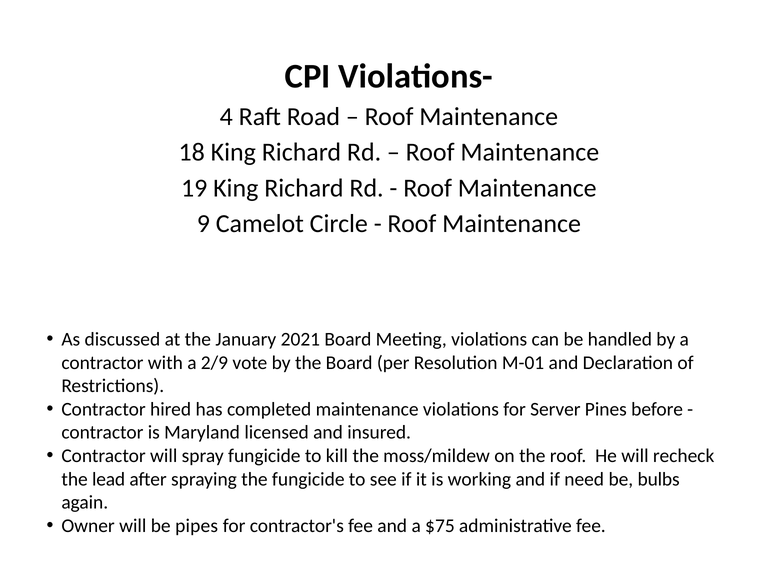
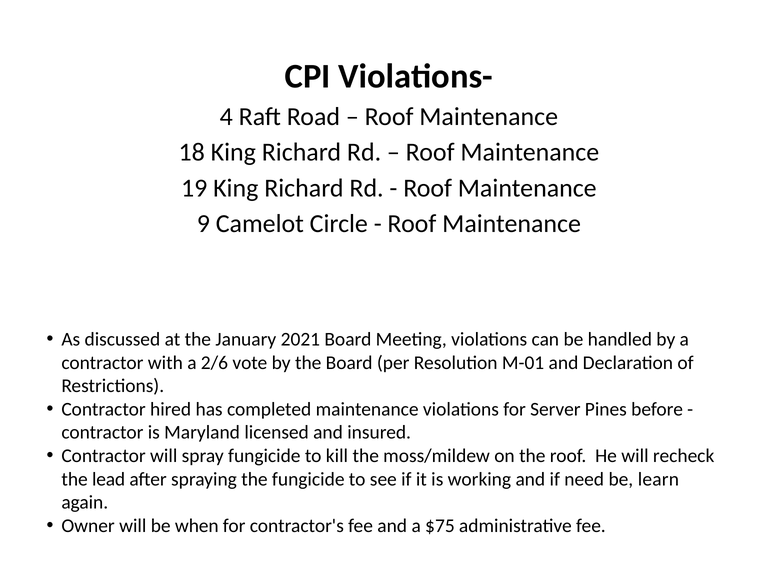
2/9: 2/9 -> 2/6
bulbs: bulbs -> learn
pipes: pipes -> when
